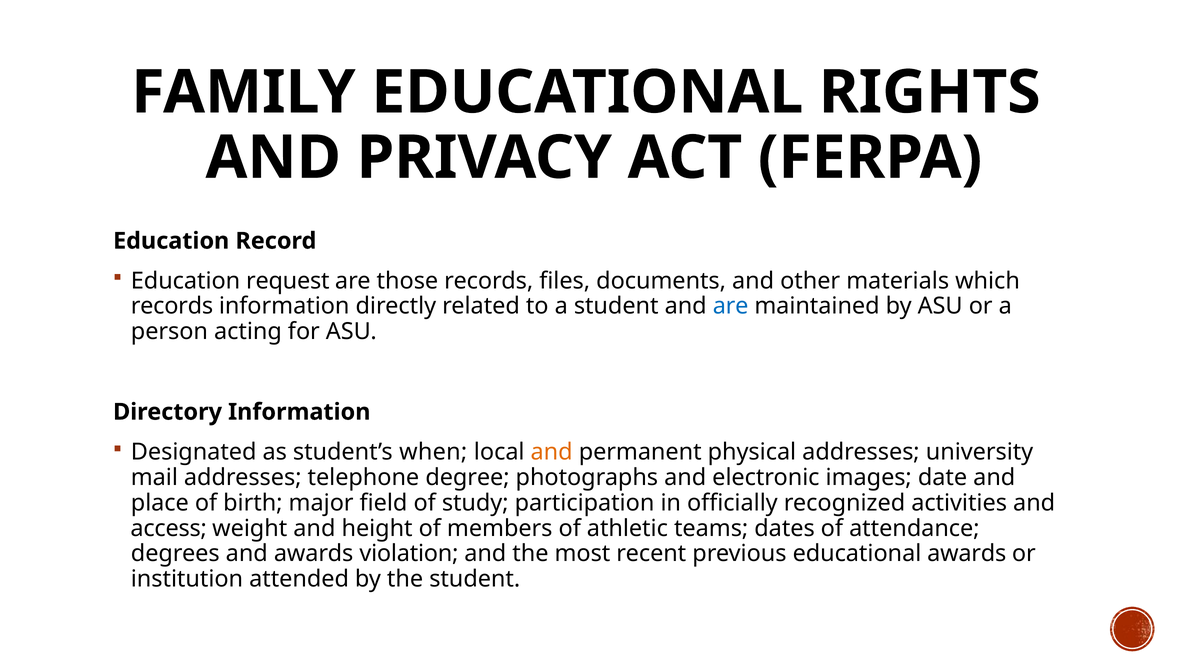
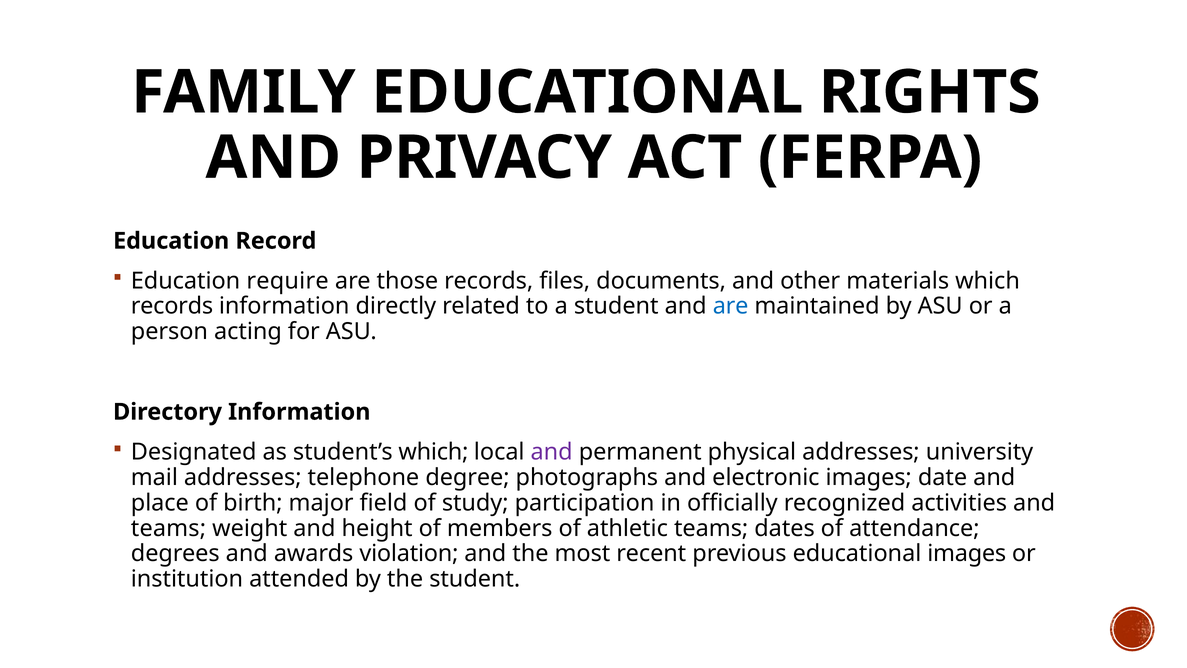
request: request -> require
student’s when: when -> which
and at (552, 452) colour: orange -> purple
access at (169, 528): access -> teams
educational awards: awards -> images
